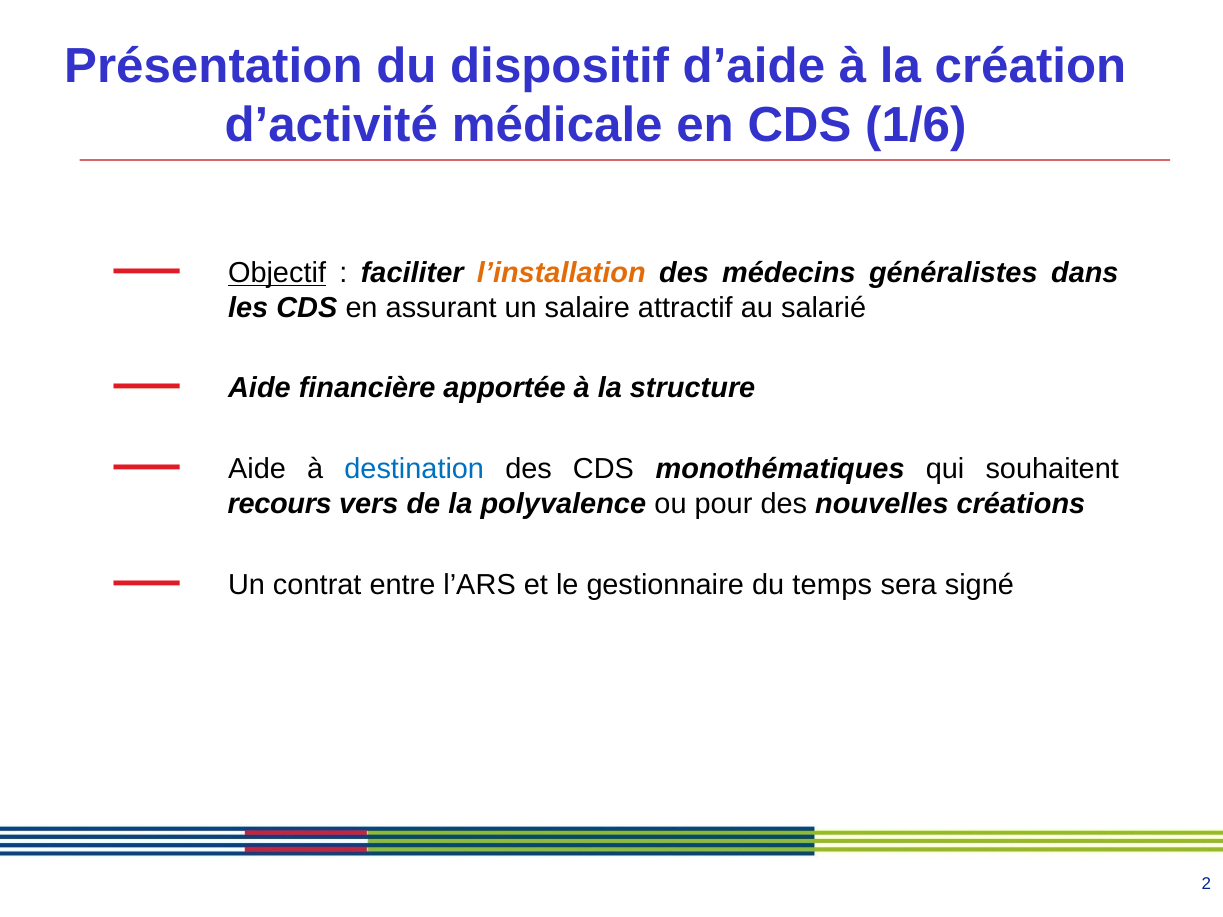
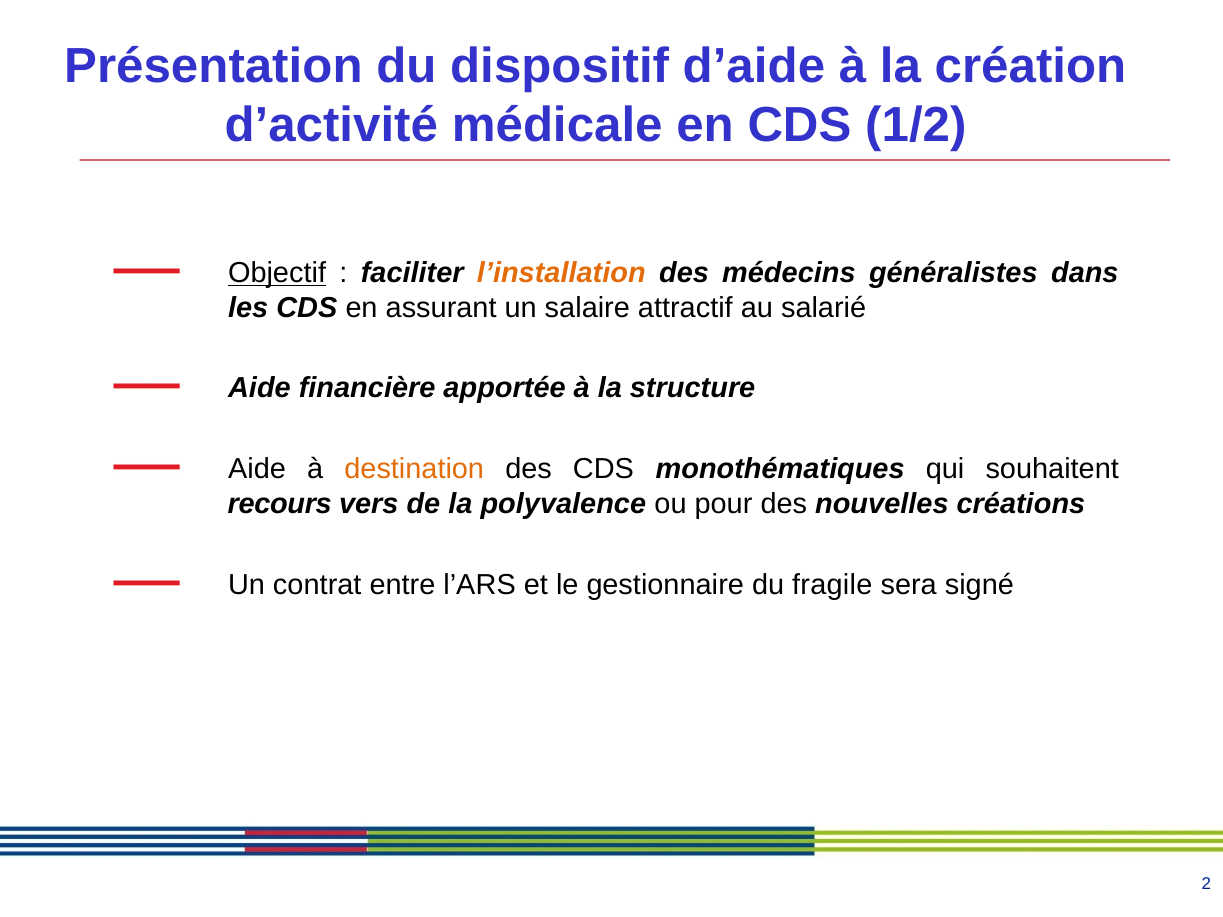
1/6: 1/6 -> 1/2
destination colour: blue -> orange
temps: temps -> fragile
